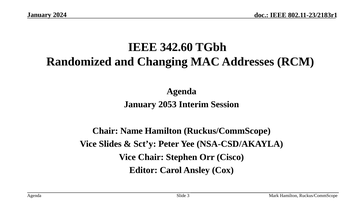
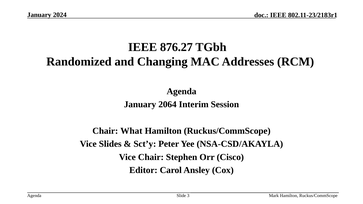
342.60: 342.60 -> 876.27
2053: 2053 -> 2064
Name: Name -> What
